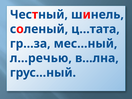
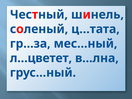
л…речью: л…речью -> л…цветет
